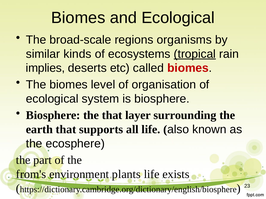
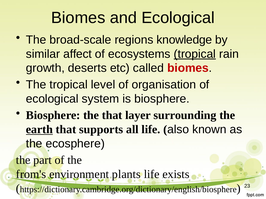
organisms: organisms -> knowledge
kinds: kinds -> affect
implies: implies -> growth
The biomes: biomes -> tropical
earth underline: none -> present
